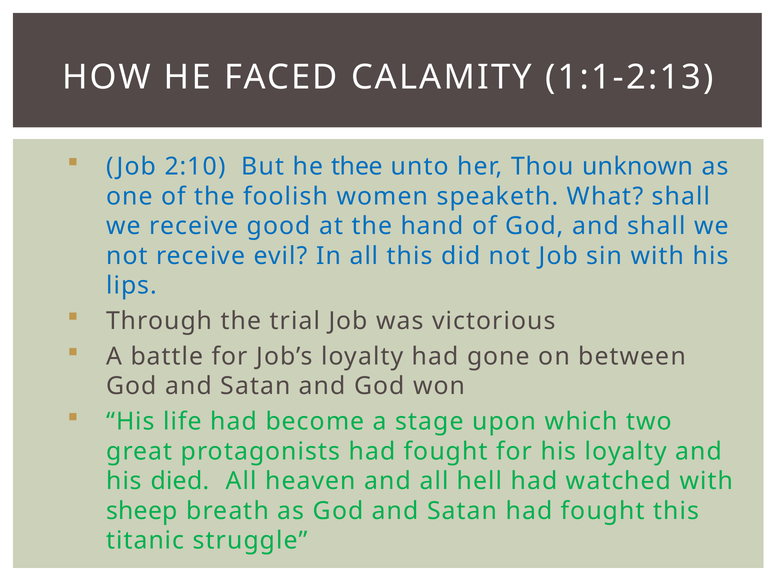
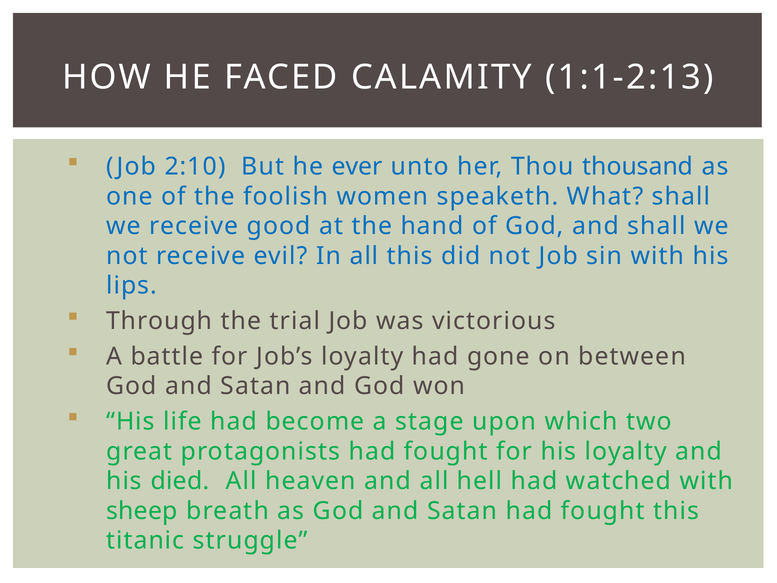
thee: thee -> ever
unknown: unknown -> thousand
